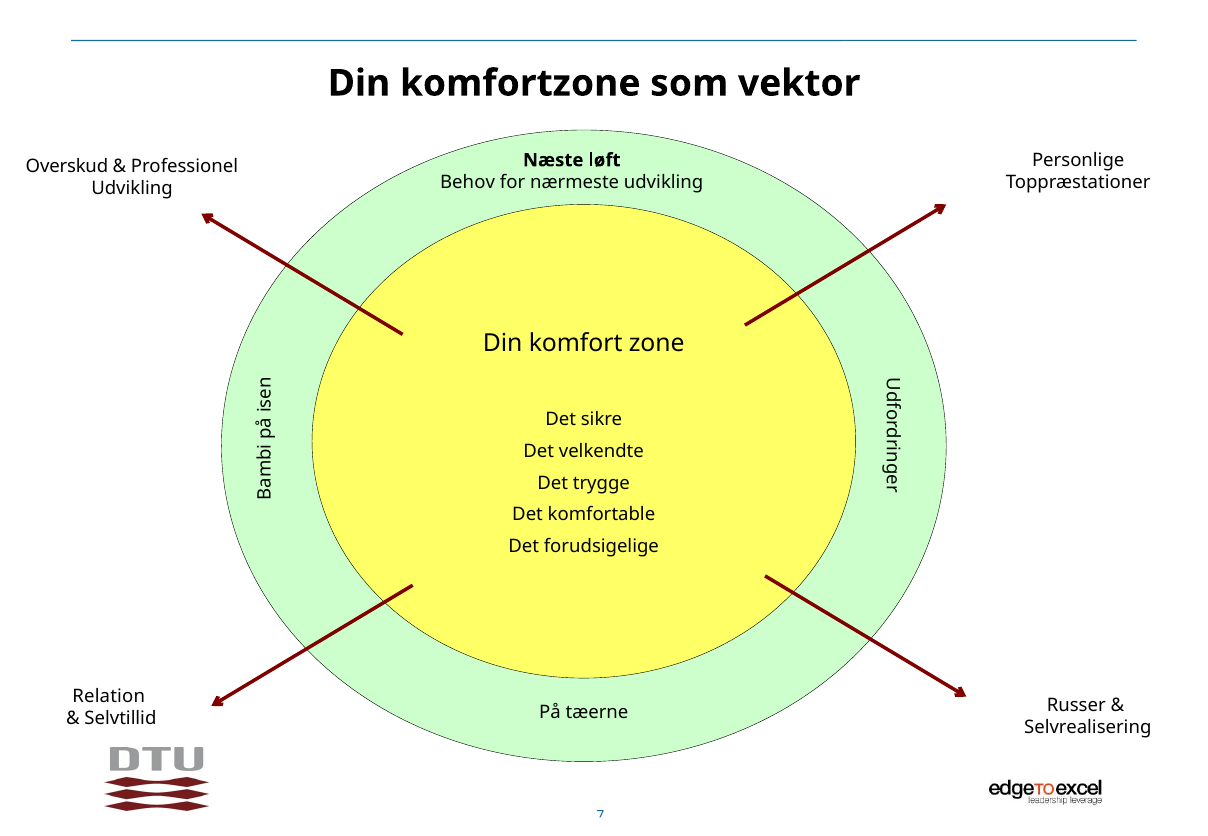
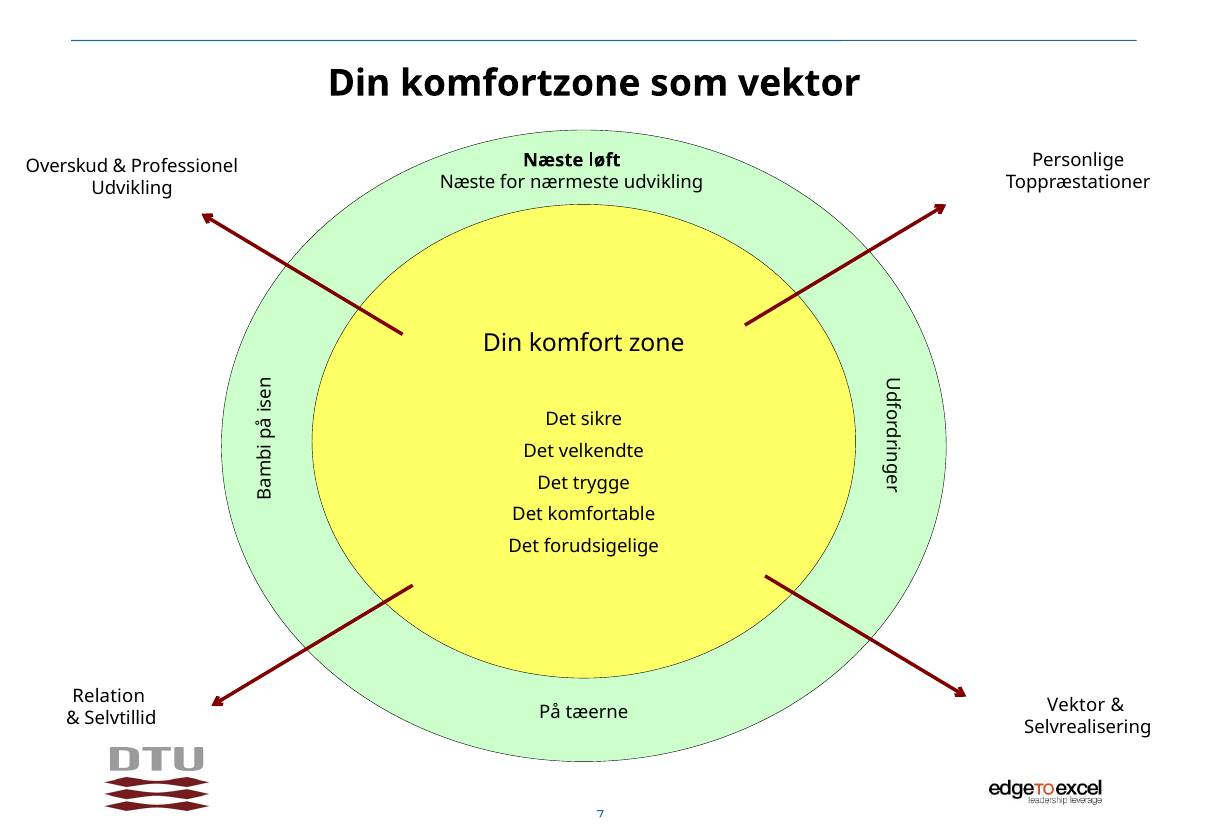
Behov at (468, 183): Behov -> Næste
Russer at (1076, 705): Russer -> Vektor
